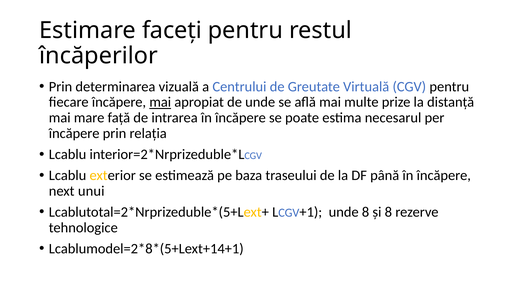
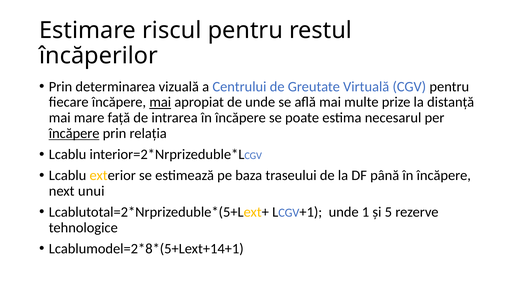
faceți: faceți -> riscul
încăpere at (74, 134) underline: none -> present
unde 8: 8 -> 1
și 8: 8 -> 5
